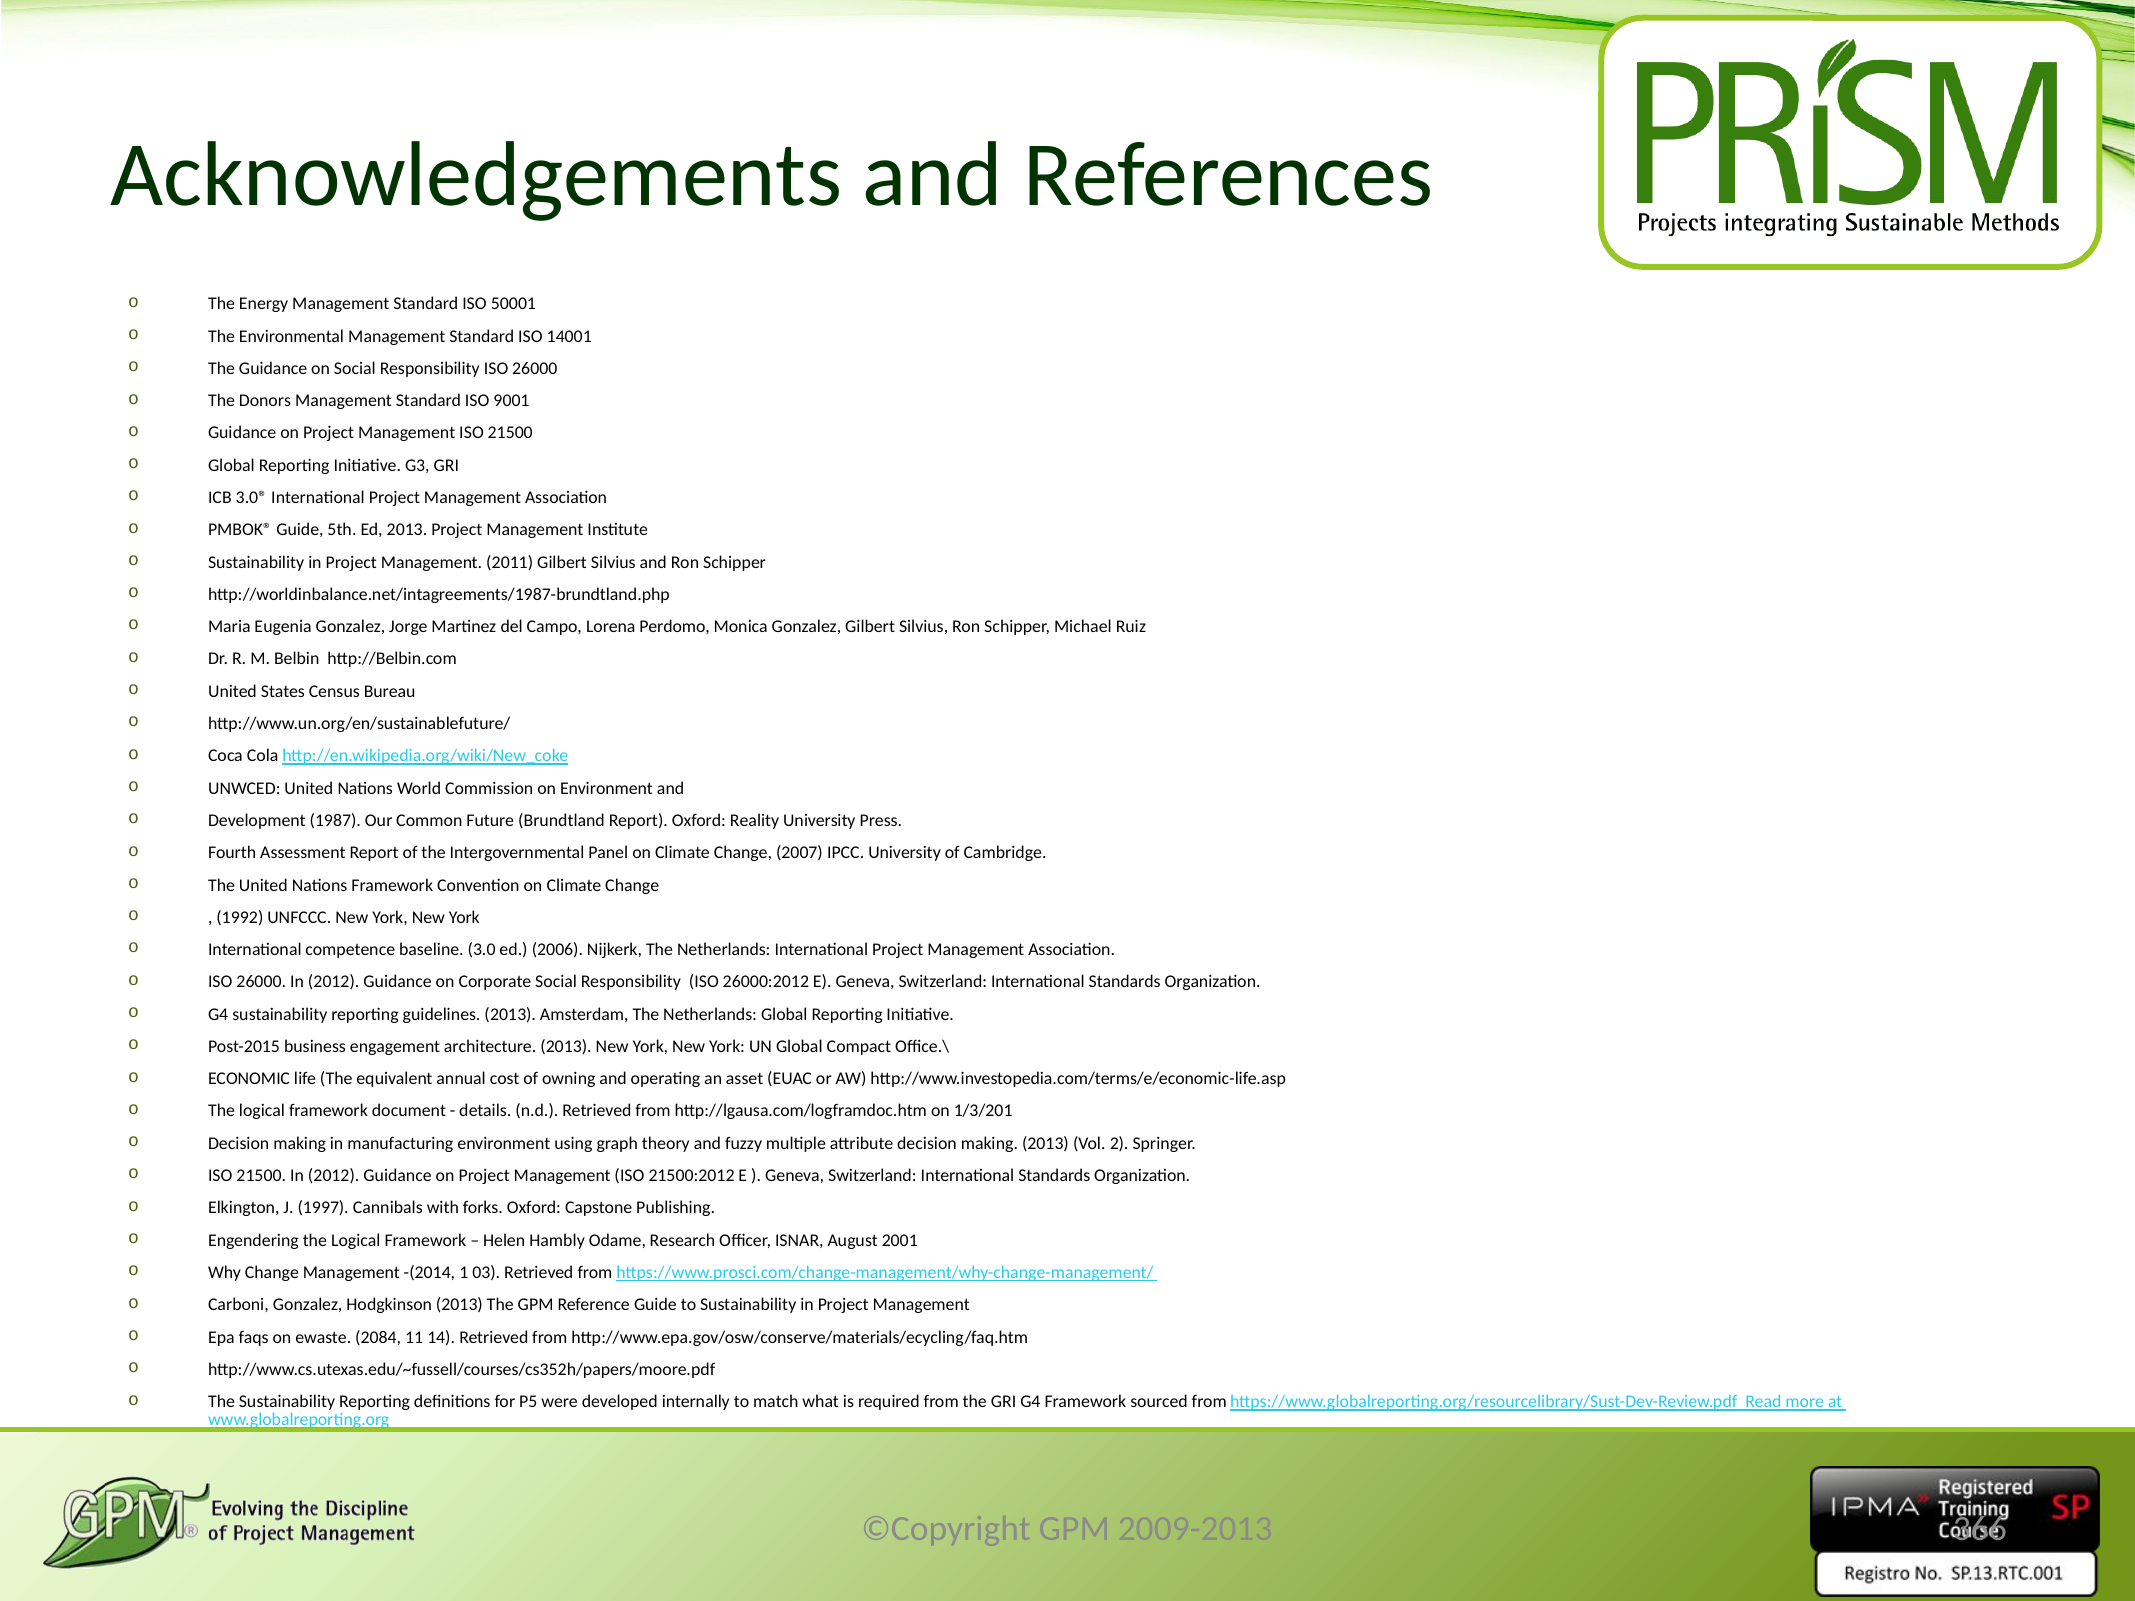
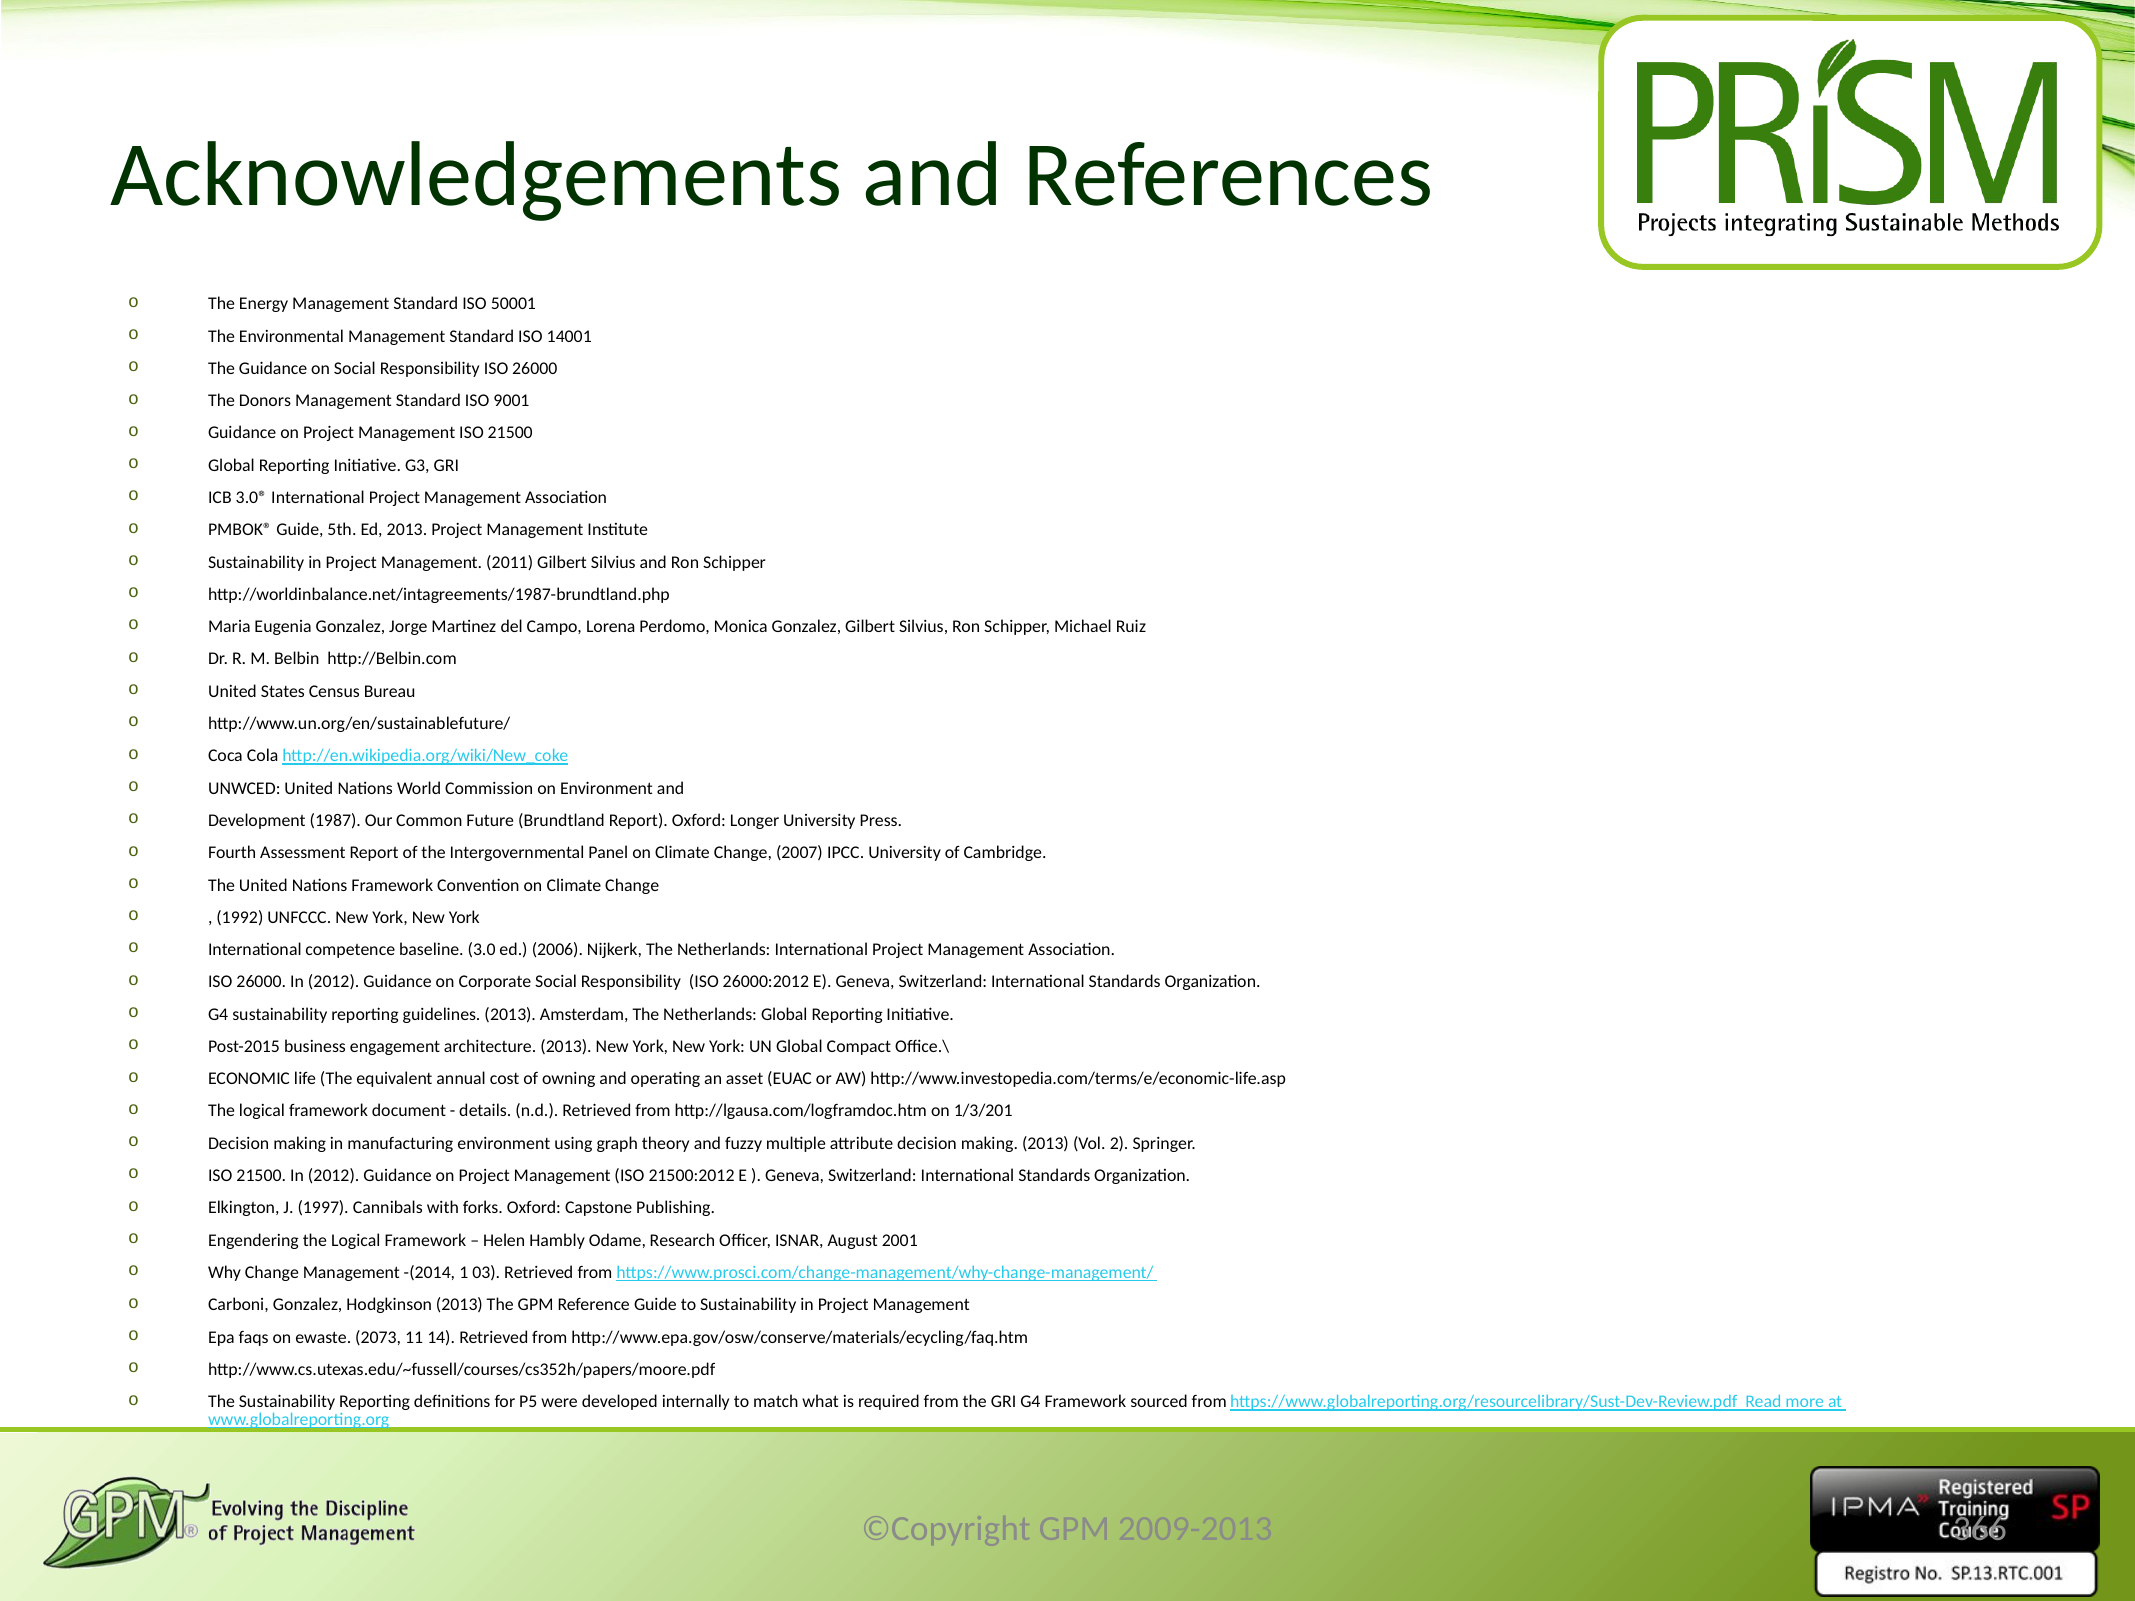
Reality: Reality -> Longer
2084: 2084 -> 2073
